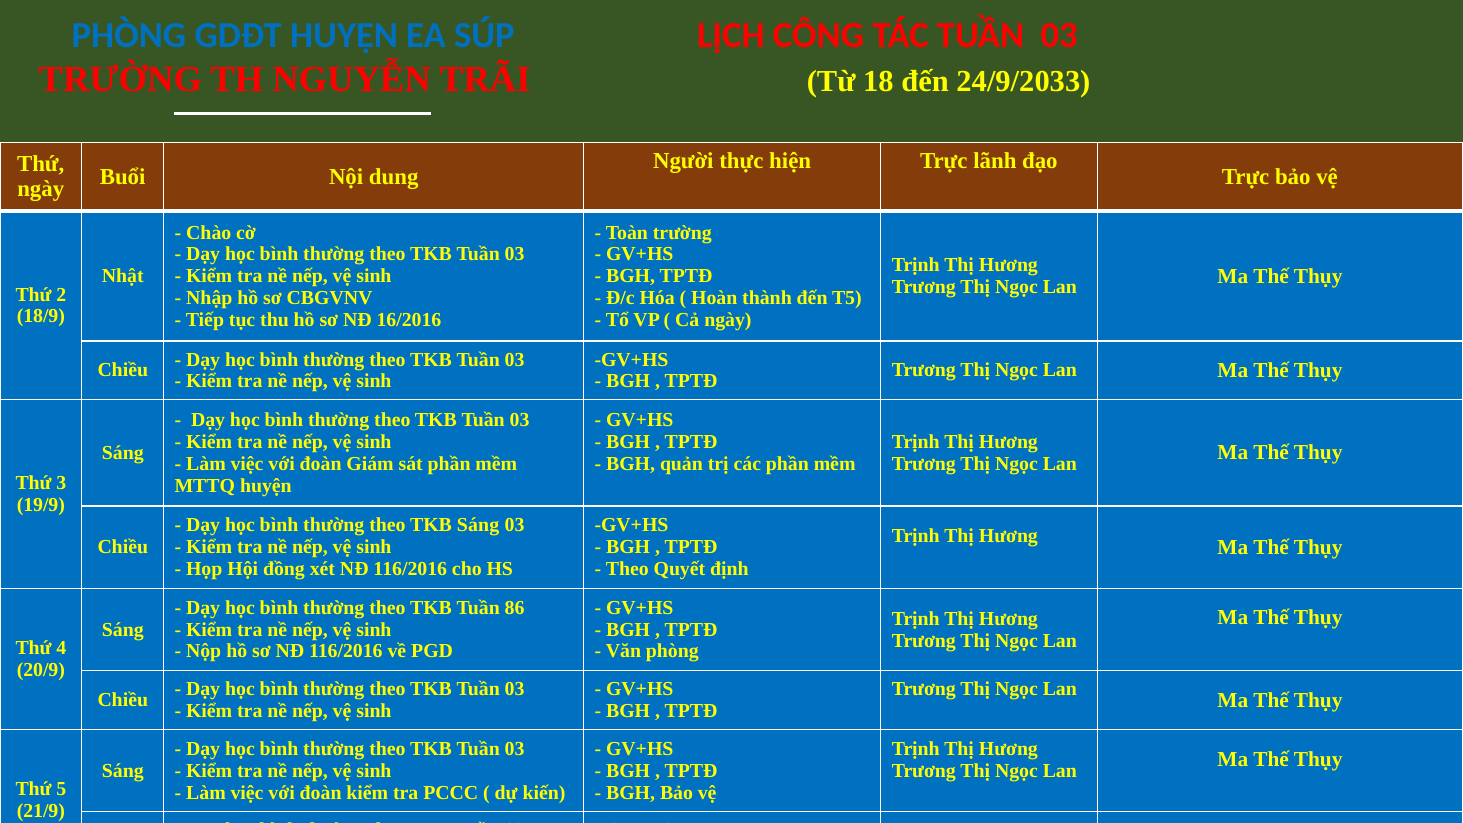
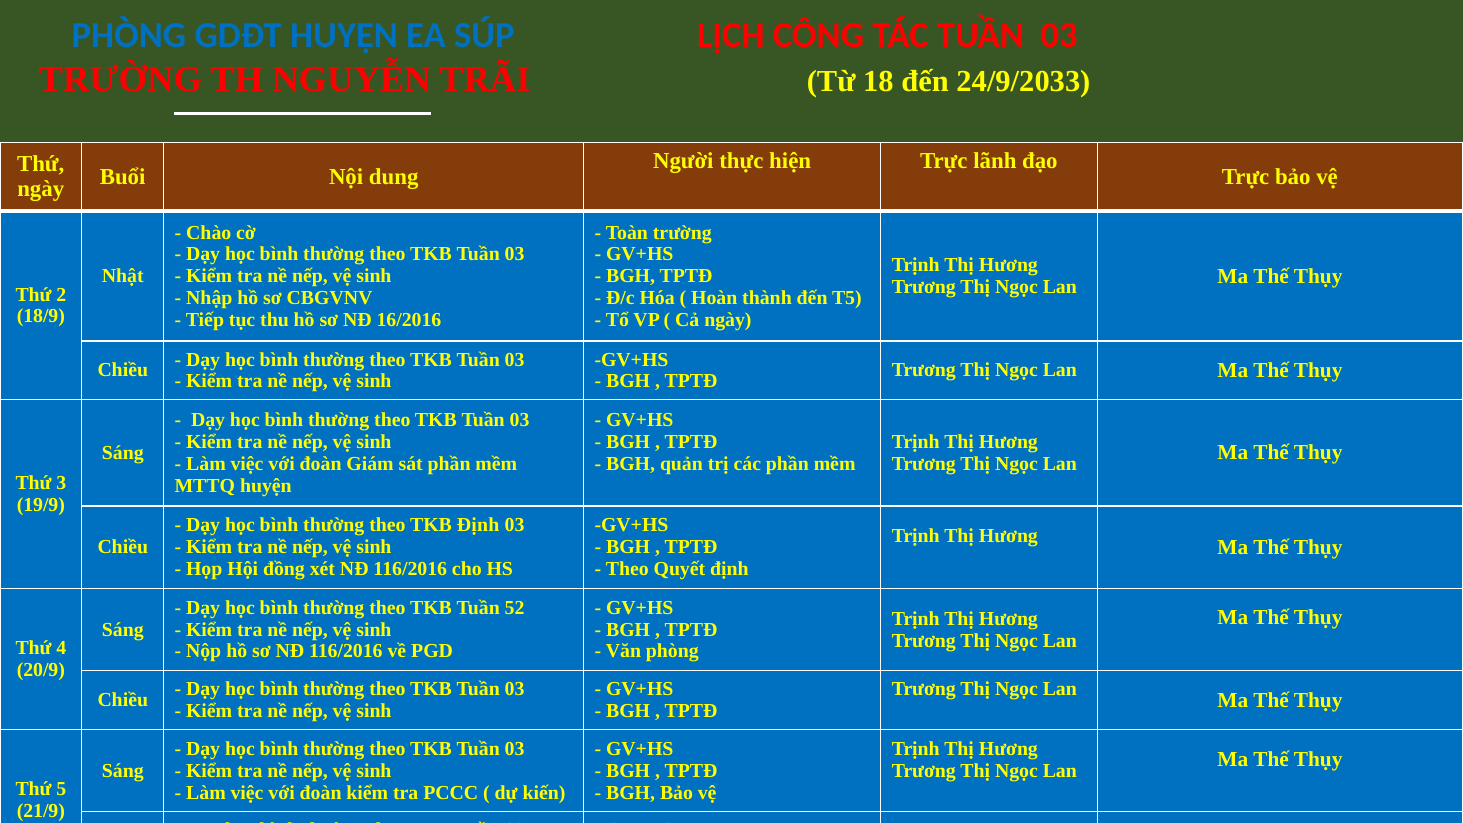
TKB Sáng: Sáng -> Định
86: 86 -> 52
